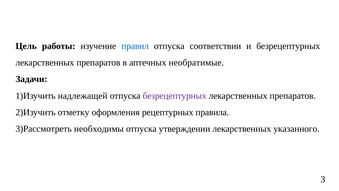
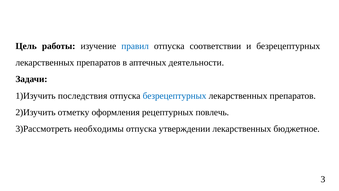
необратимые: необратимые -> деятельности
надлежащей: надлежащей -> последствия
безрецептурных at (175, 96) colour: purple -> blue
правила: правила -> повлечь
указанного: указанного -> бюджетное
